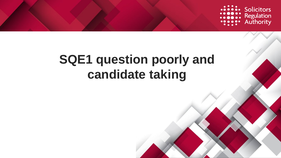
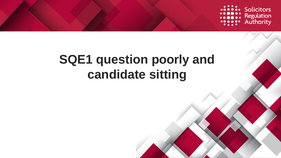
taking: taking -> sitting
